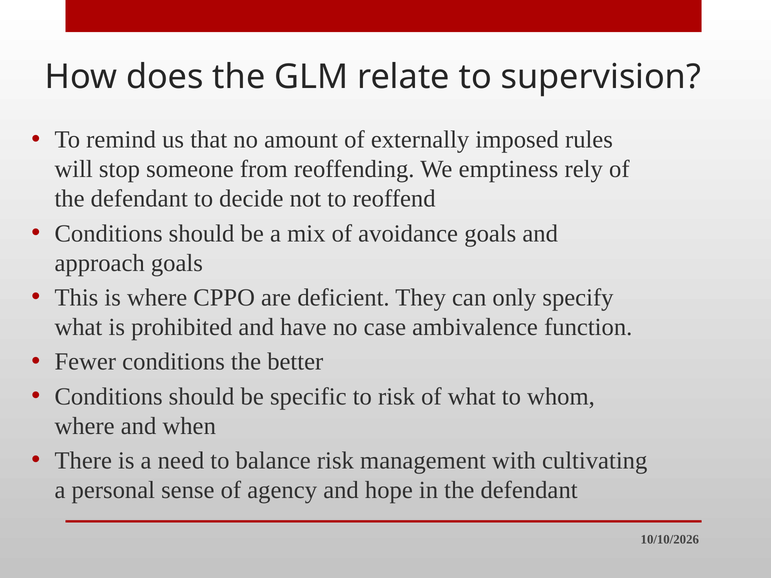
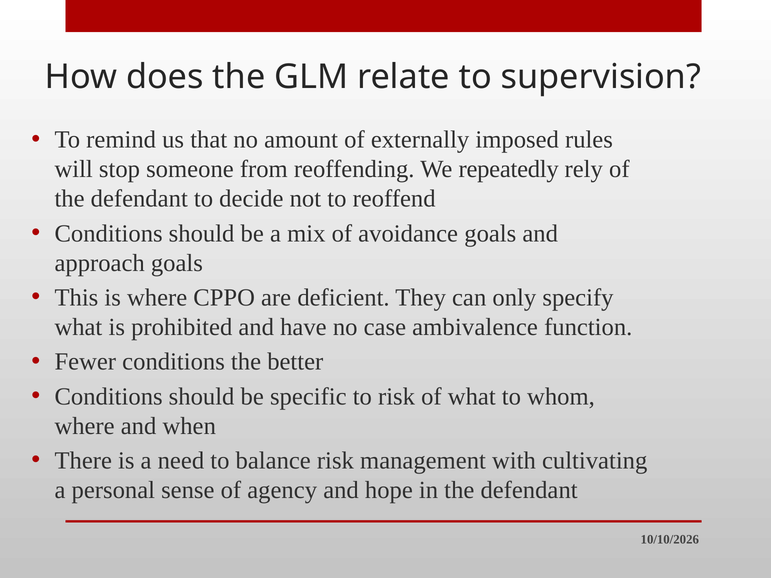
emptiness: emptiness -> repeatedly
